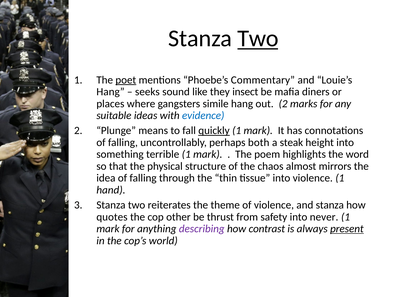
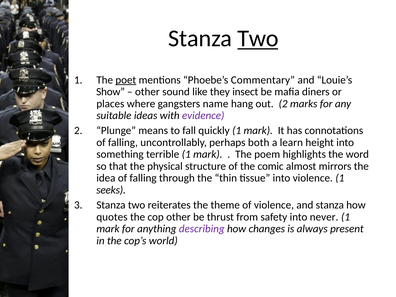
Hang at (110, 92): Hang -> Show
seeks at (147, 92): seeks -> other
simile: simile -> name
evidence colour: blue -> purple
quickly underline: present -> none
steak: steak -> learn
chaos: chaos -> comic
hand: hand -> seeks
contrast: contrast -> changes
present underline: present -> none
